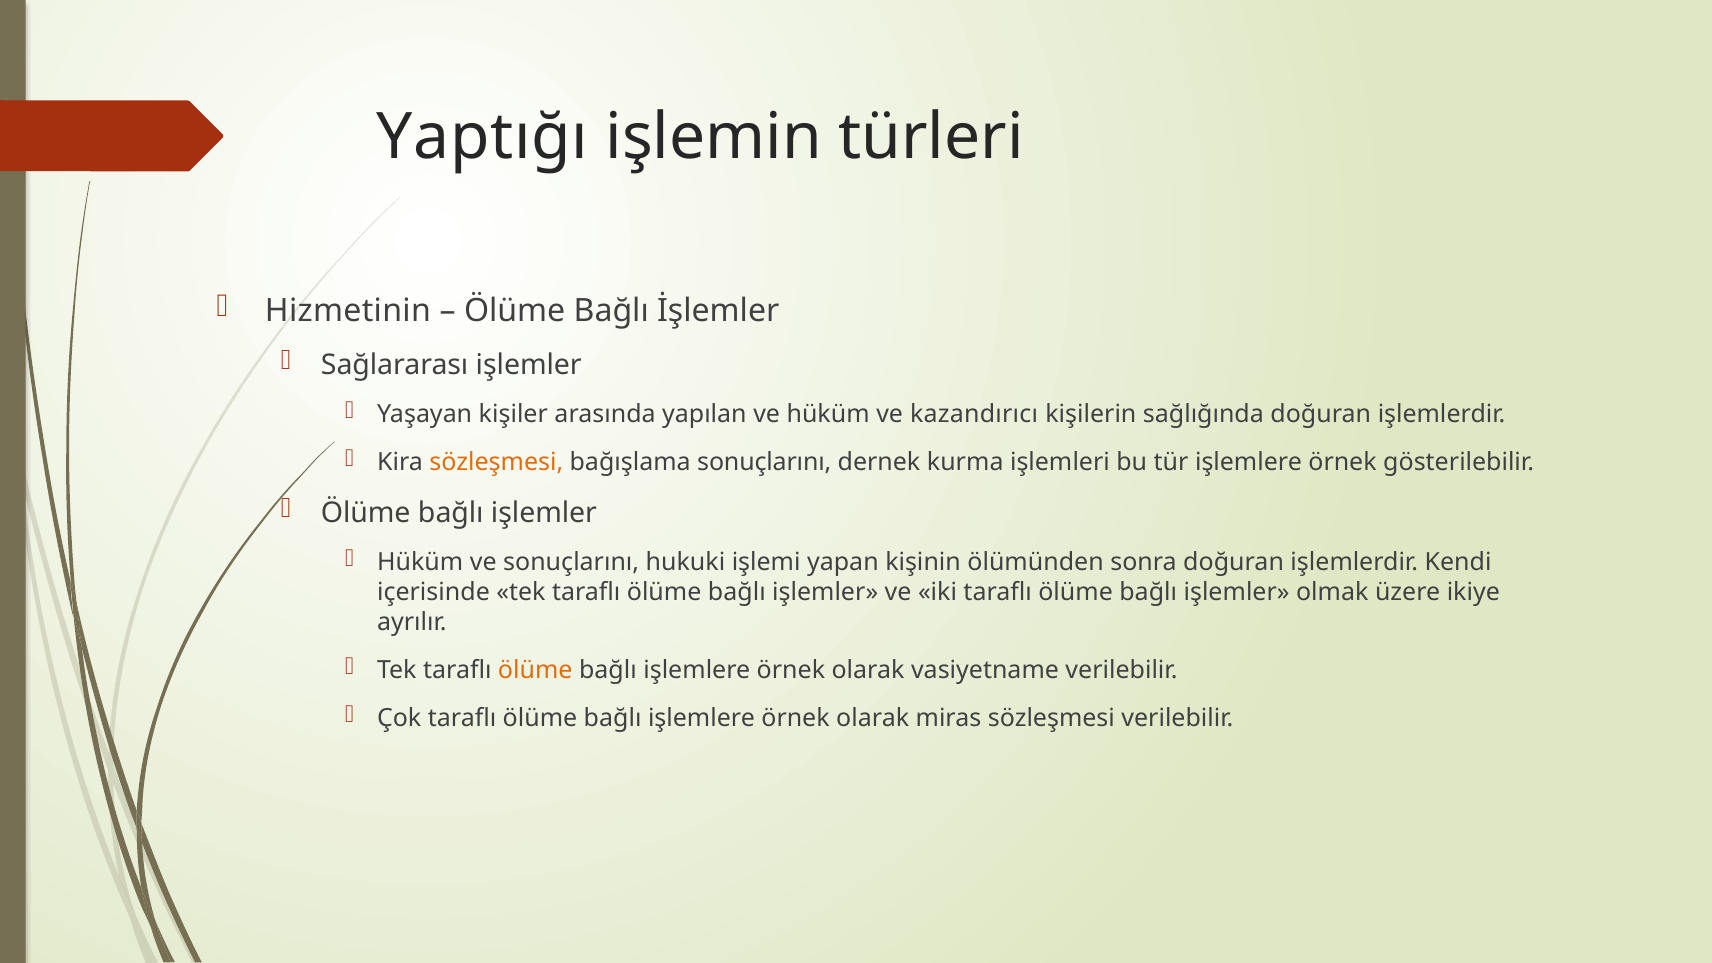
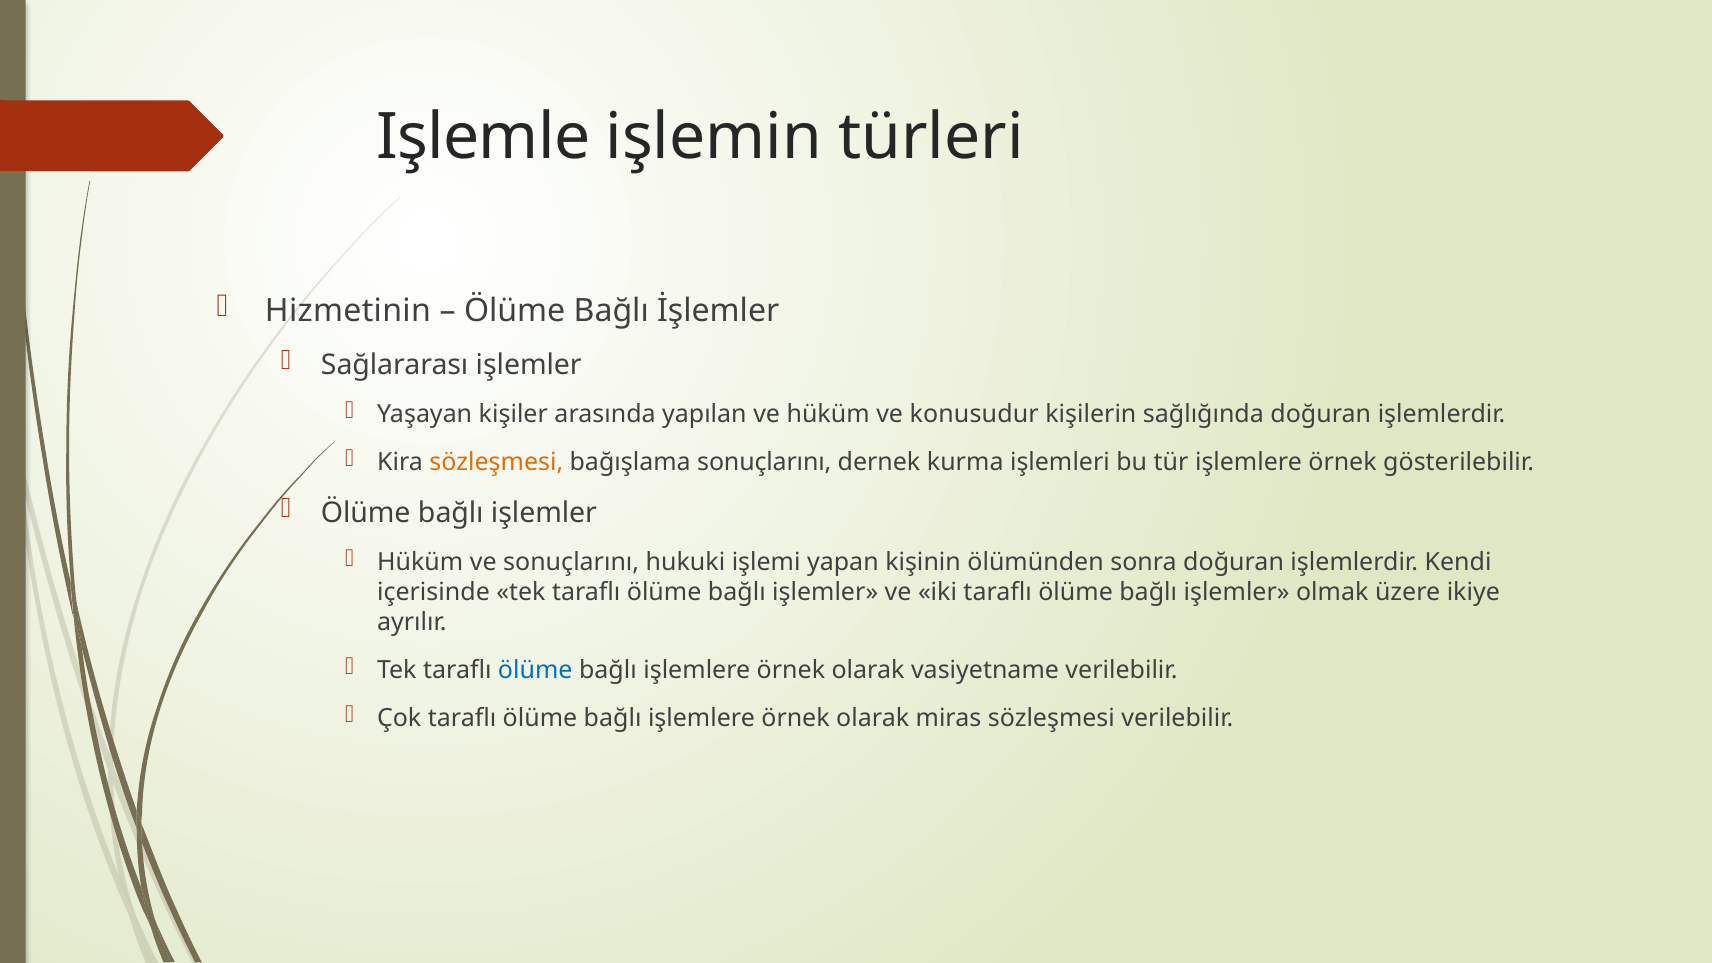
Yaptığı: Yaptığı -> Işlemle
kazandırıcı: kazandırıcı -> konusudur
ölüme at (535, 670) colour: orange -> blue
